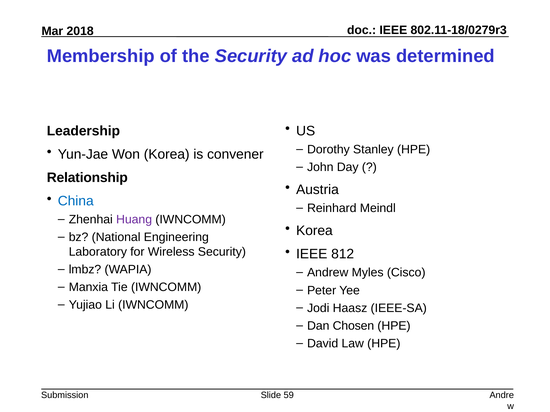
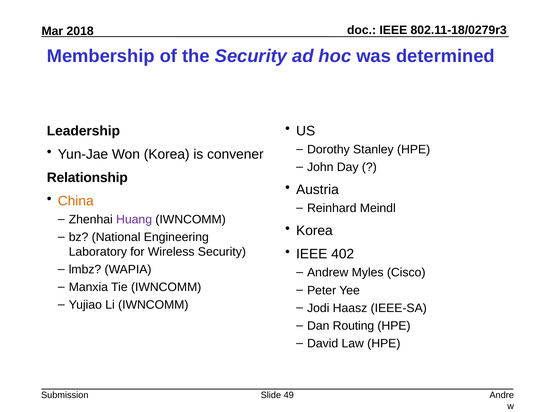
China colour: blue -> orange
812: 812 -> 402
Chosen: Chosen -> Routing
59: 59 -> 49
